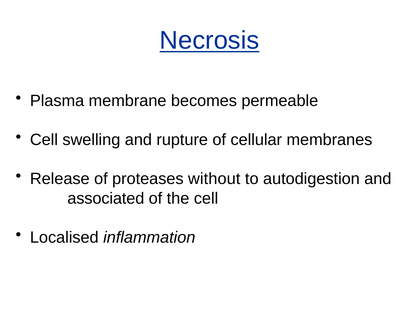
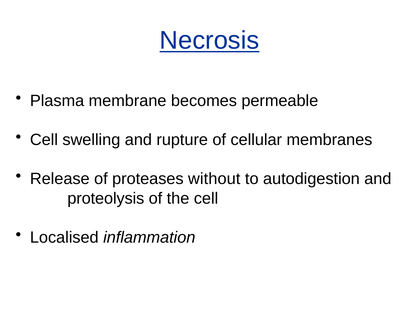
associated: associated -> proteolysis
